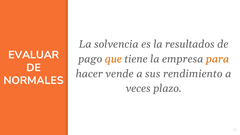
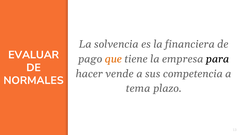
resultados: resultados -> financiera
para colour: orange -> black
rendimiento: rendimiento -> competencia
veces: veces -> tema
